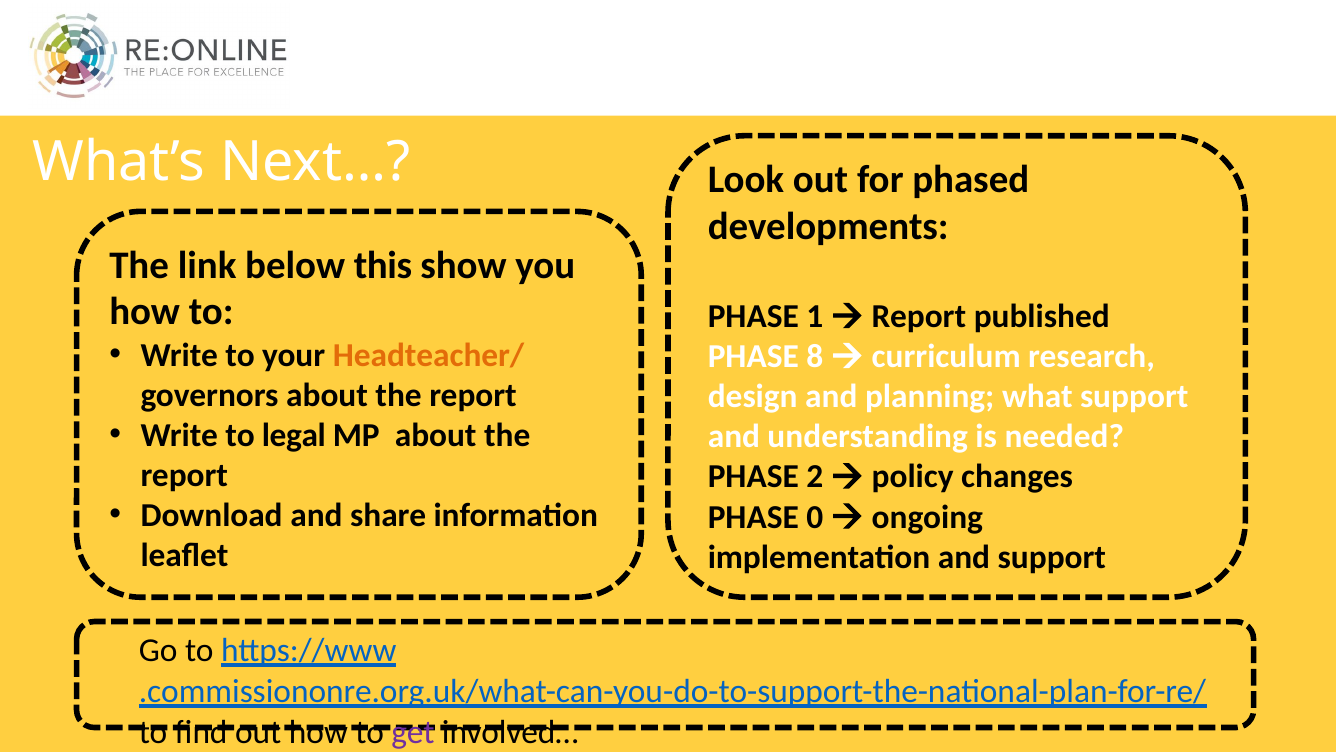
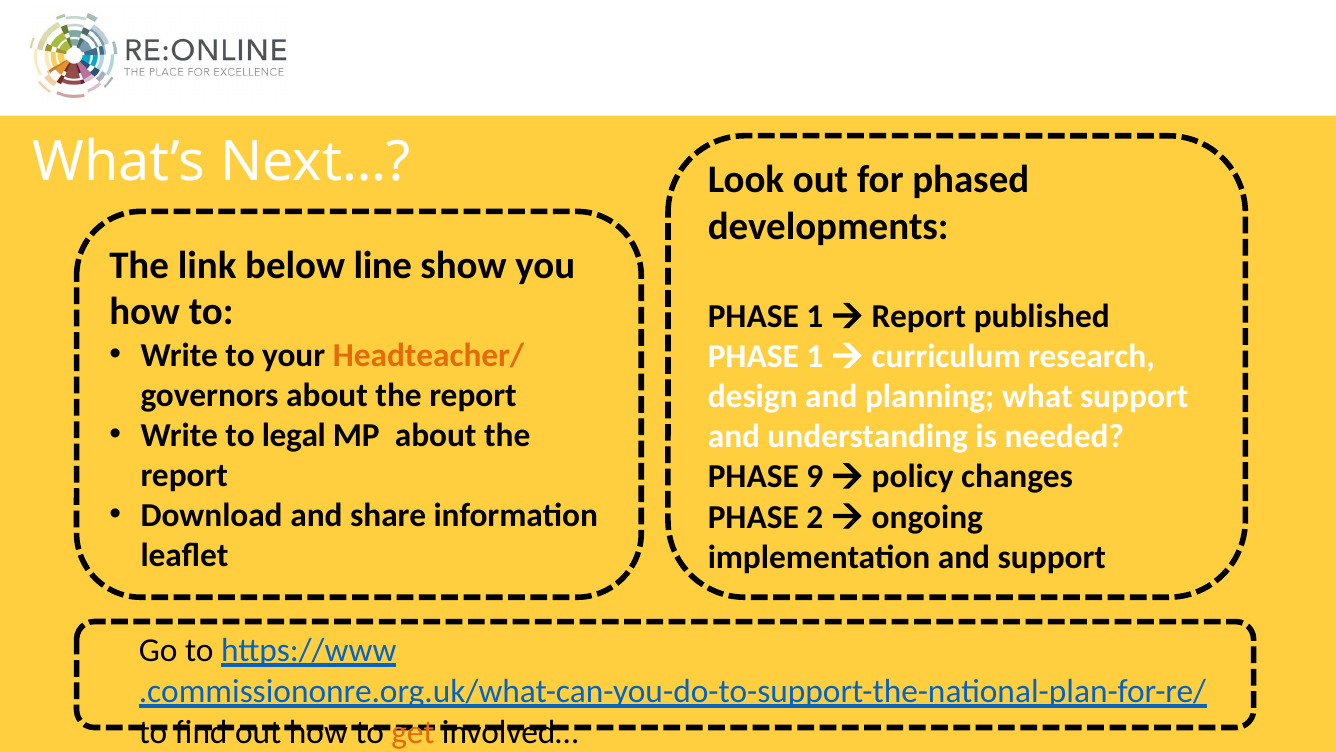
this: this -> line
8 at (815, 356): 8 -> 1
2: 2 -> 9
0: 0 -> 2
get colour: purple -> orange
